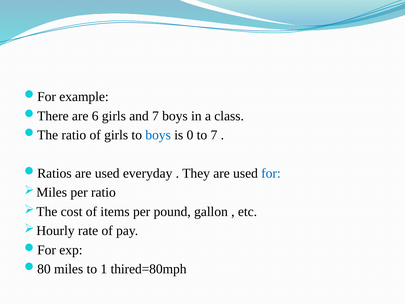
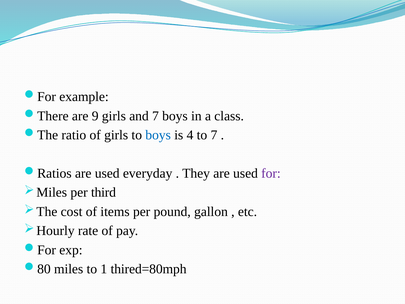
6: 6 -> 9
0: 0 -> 4
for colour: blue -> purple
per ratio: ratio -> third
